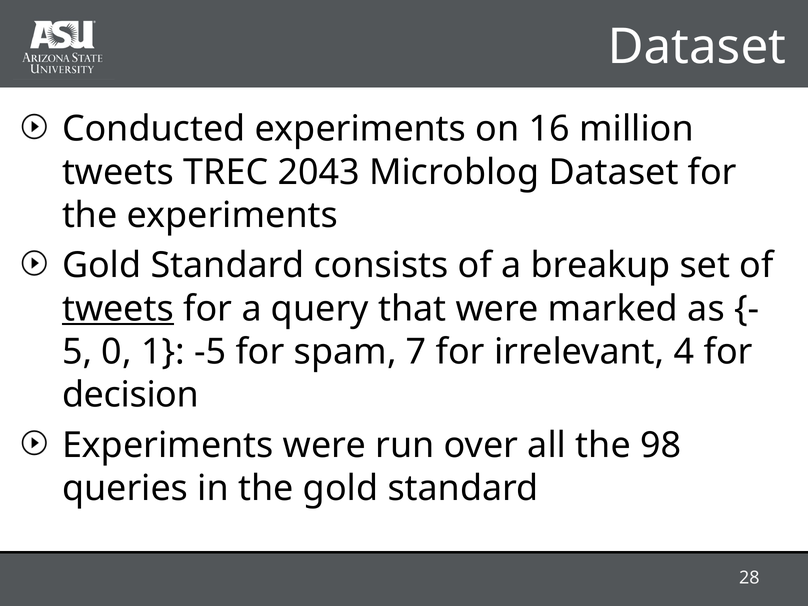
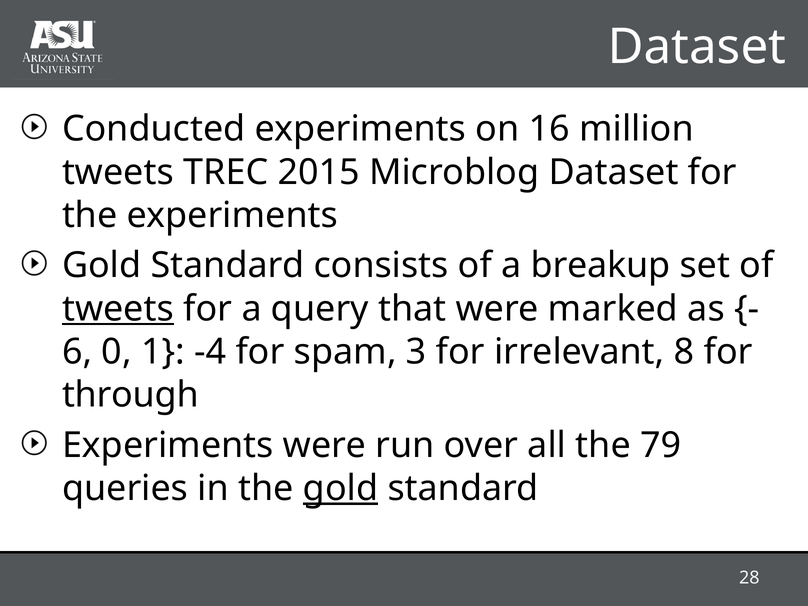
2043: 2043 -> 2015
5: 5 -> 6
-5: -5 -> -4
7: 7 -> 3
4: 4 -> 8
decision: decision -> through
98: 98 -> 79
gold at (341, 488) underline: none -> present
